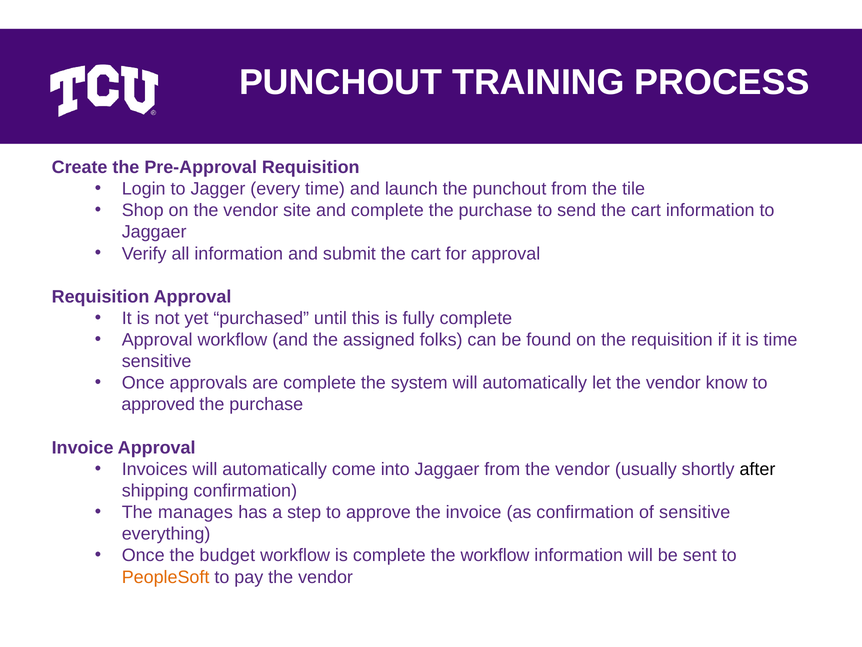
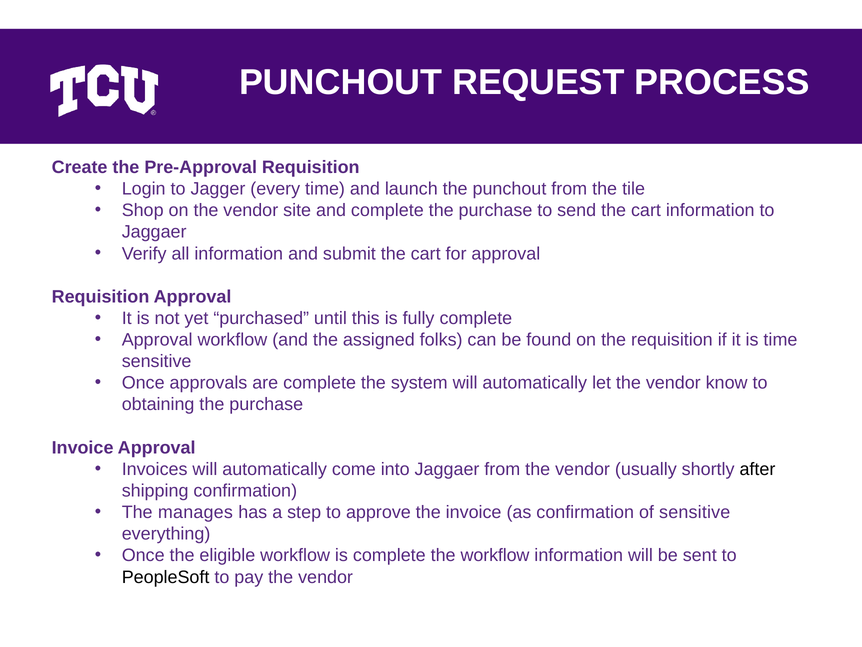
TRAINING: TRAINING -> REQUEST
approved: approved -> obtaining
budget: budget -> eligible
PeopleSoft colour: orange -> black
